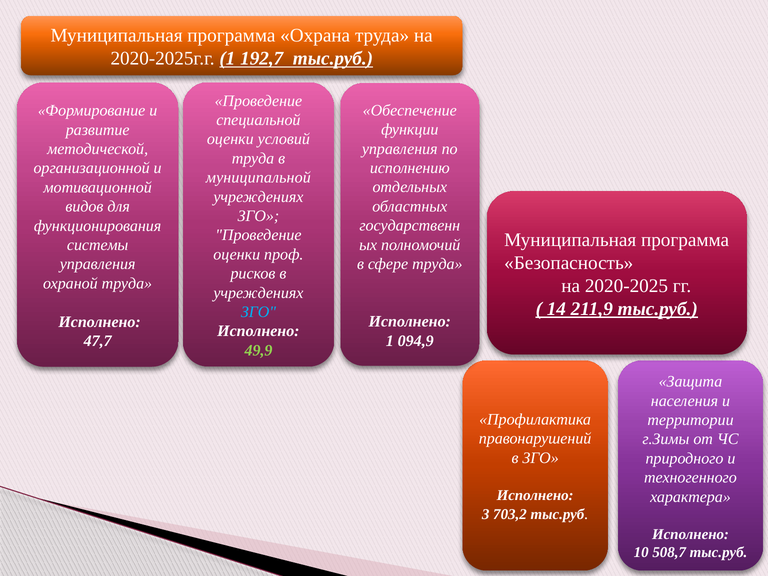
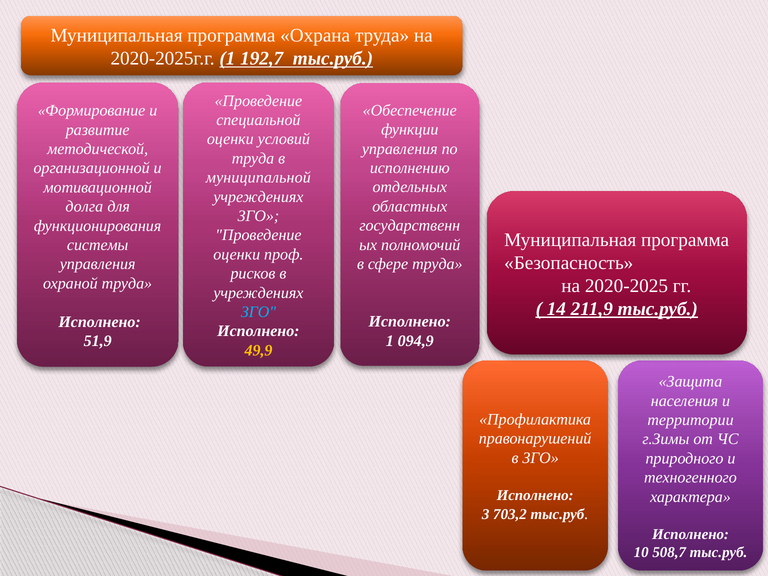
видов: видов -> долга
47,7: 47,7 -> 51,9
49,9 colour: light green -> yellow
